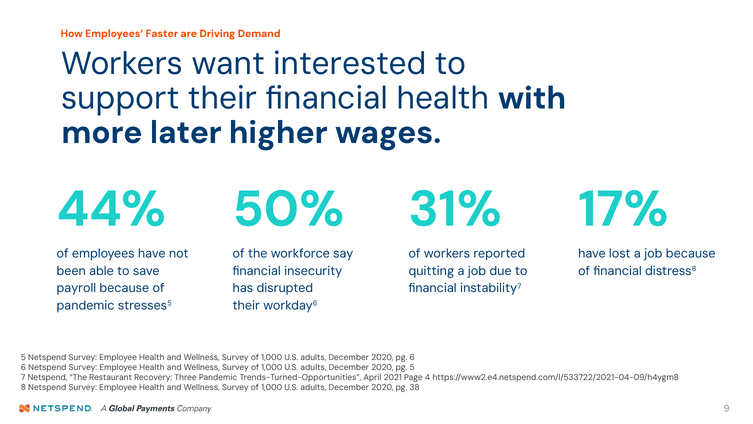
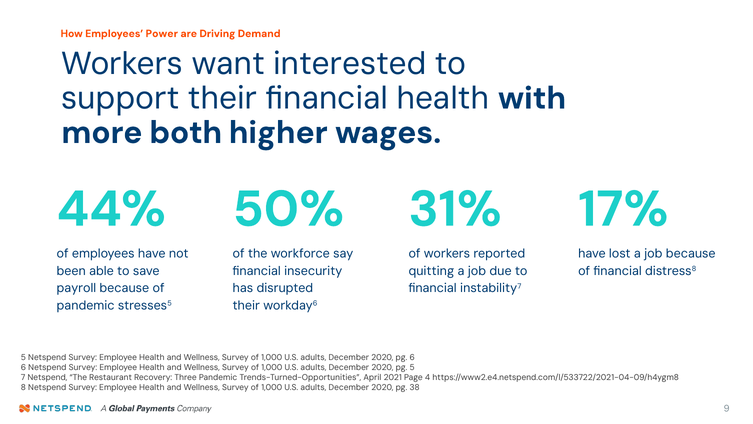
Faster: Faster -> Power
later: later -> both
